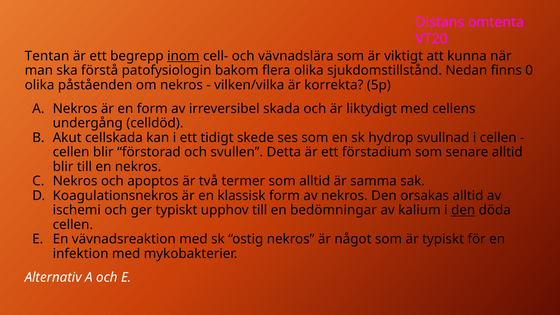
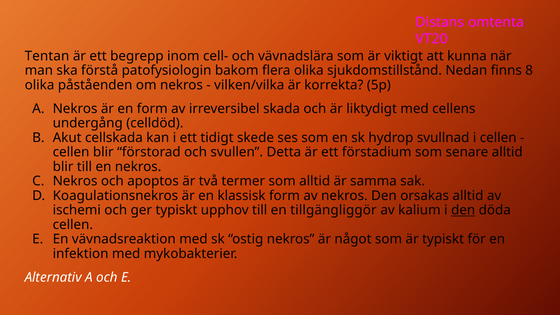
inom underline: present -> none
0: 0 -> 8
bedömningar: bedömningar -> tillgängliggör
